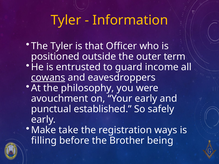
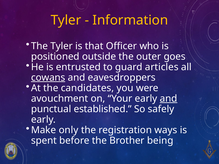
term: term -> goes
income: income -> articles
philosophy: philosophy -> candidates
and at (169, 99) underline: none -> present
take: take -> only
filling: filling -> spent
